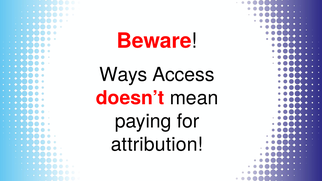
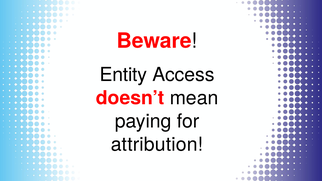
Ways: Ways -> Entity
